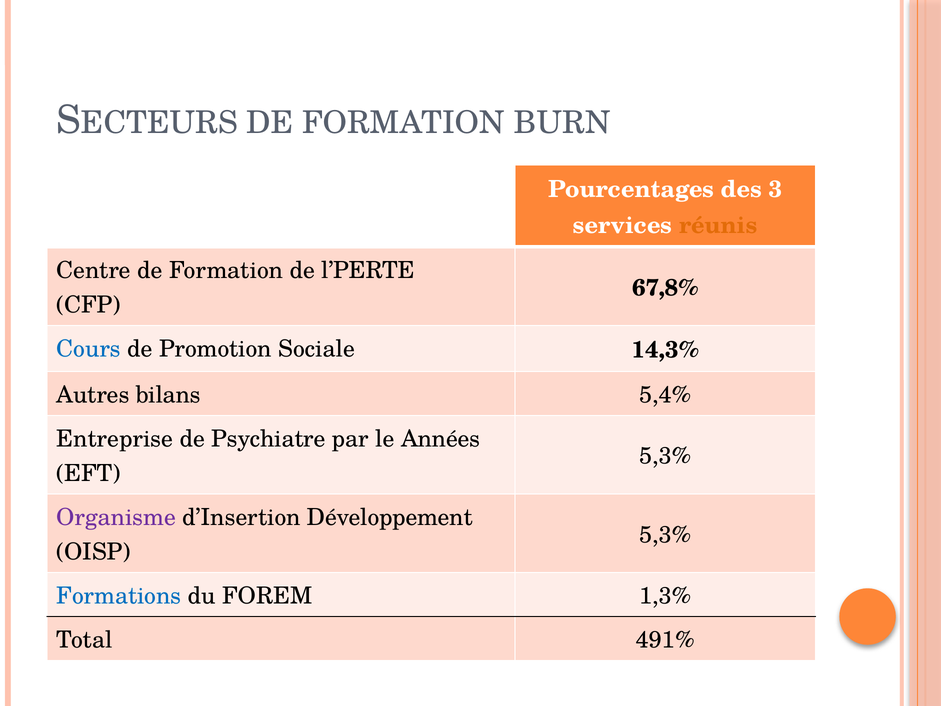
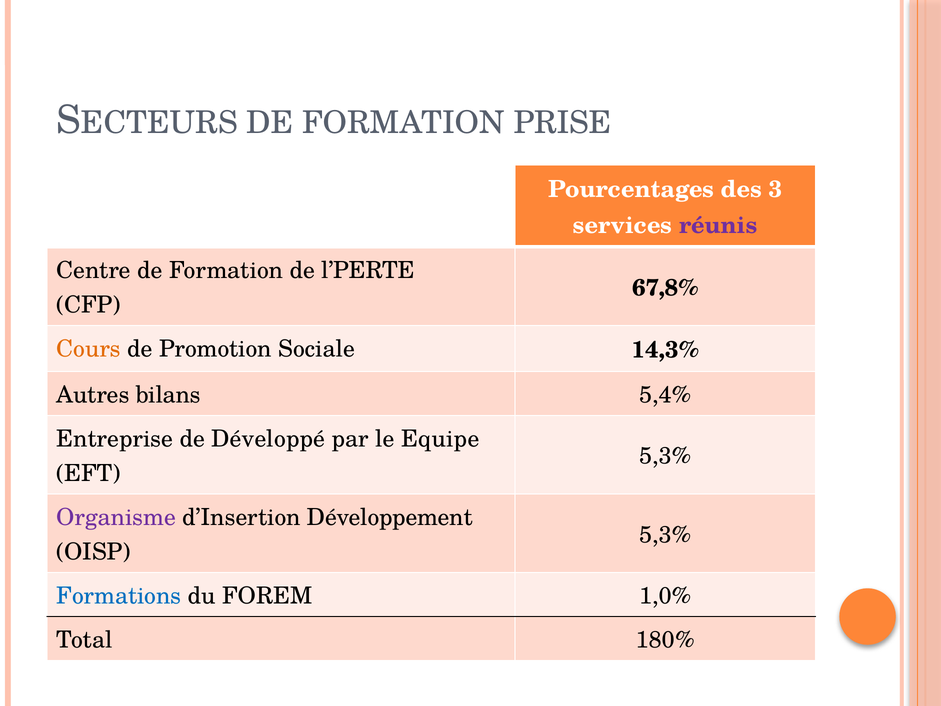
BURN: BURN -> PRISE
réunis colour: orange -> purple
Cours colour: blue -> orange
Psychiatre: Psychiatre -> Développé
Années: Années -> Equipe
1,3%: 1,3% -> 1,0%
491%: 491% -> 180%
